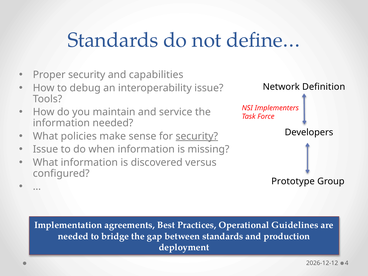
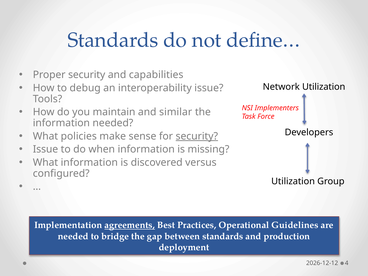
Network Definition: Definition -> Utilization
service: service -> similar
Prototype at (293, 181): Prototype -> Utilization
agreements underline: none -> present
